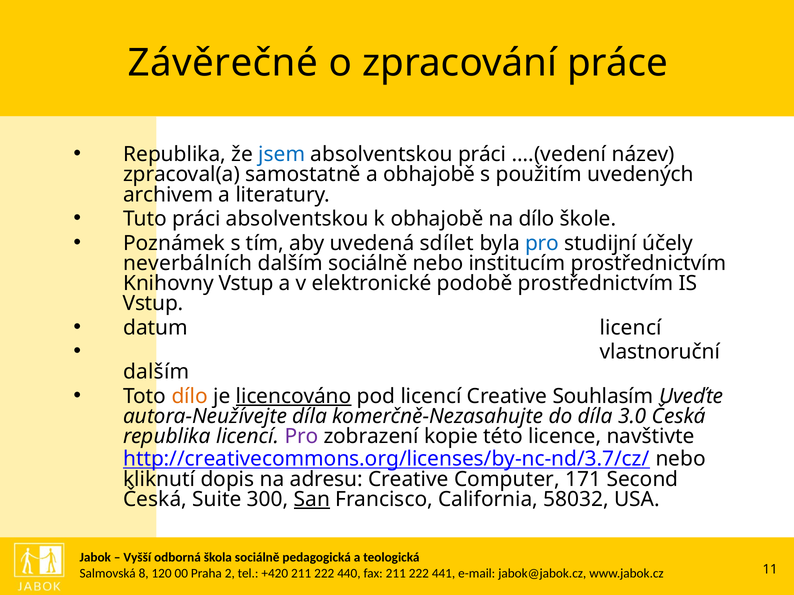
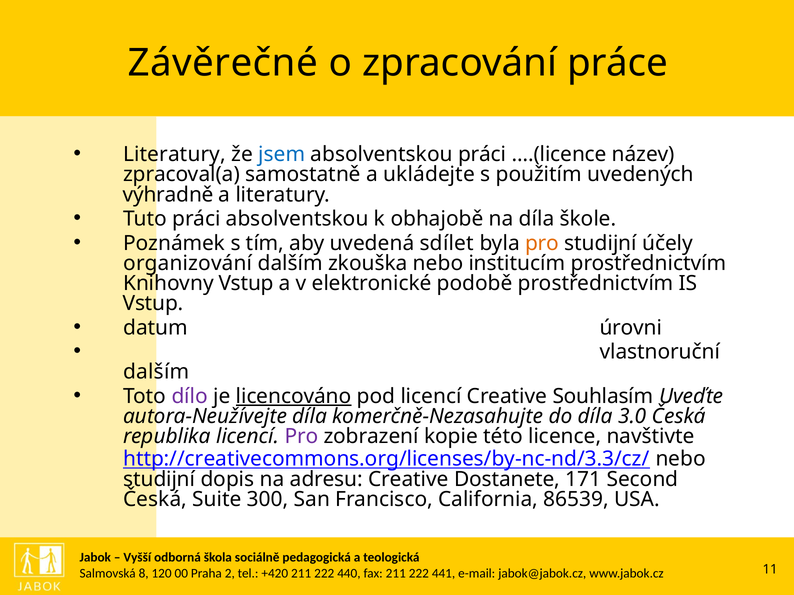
Republika at (175, 155): Republika -> Literatury
….(vedení: ….(vedení -> ….(licence
a obhajobě: obhajobě -> ukládejte
archivem: archivem -> výhradně
na dílo: dílo -> díla
pro at (542, 243) colour: blue -> orange
neverbálních: neverbálních -> organizování
dalším sociálně: sociálně -> zkouška
datum licencí: licencí -> úrovni
dílo at (190, 397) colour: orange -> purple
http://creativecommons.org/licenses/by-nc-nd/3.7/cz/: http://creativecommons.org/licenses/by-nc-nd/3.7/cz/ -> http://creativecommons.org/licenses/by-nc-nd/3.3/cz/
kliknutí at (159, 480): kliknutí -> studijní
Computer: Computer -> Dostanete
San underline: present -> none
58032: 58032 -> 86539
